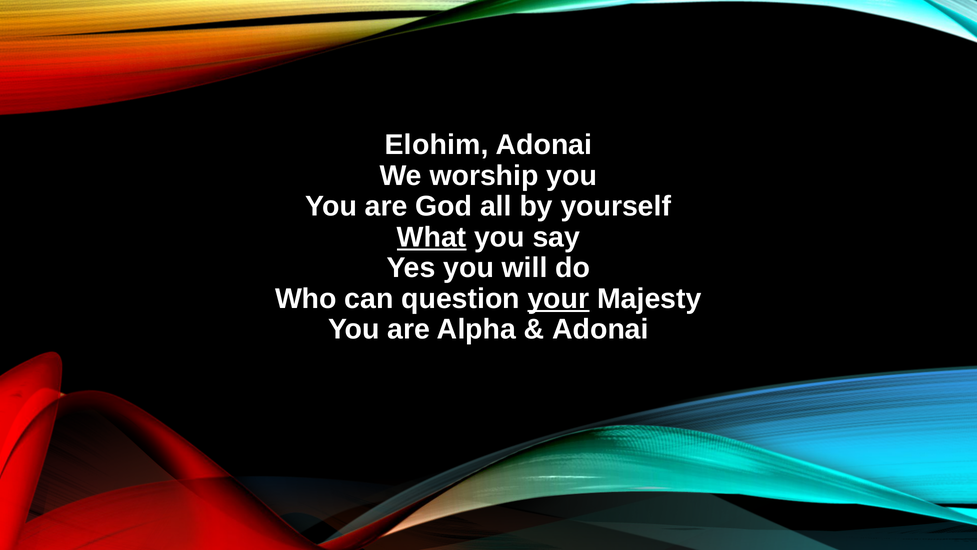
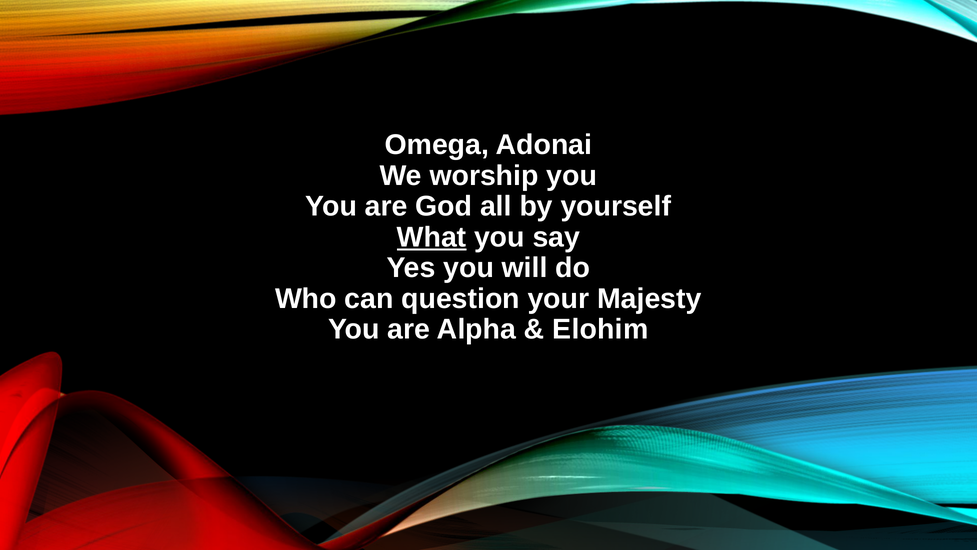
Elohim: Elohim -> Omega
your underline: present -> none
Adonai at (600, 329): Adonai -> Elohim
